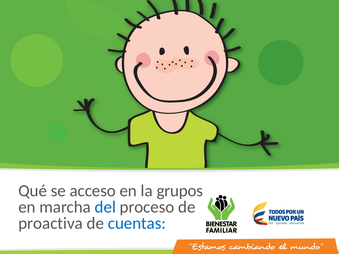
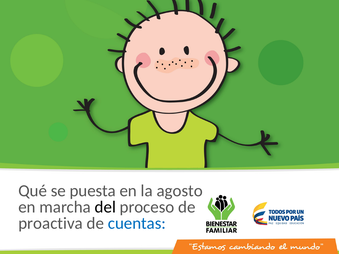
acceso: acceso -> puesta
grupos: grupos -> agosto
del colour: blue -> black
